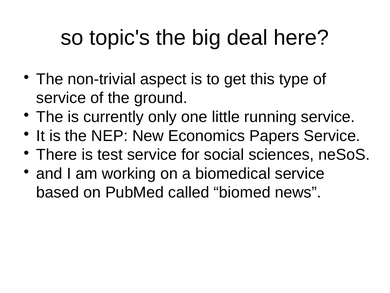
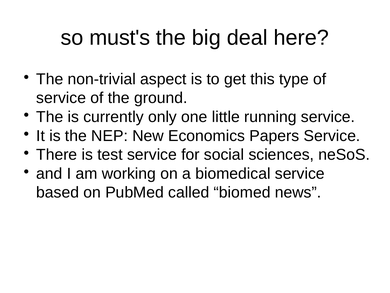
topic's: topic's -> must's
